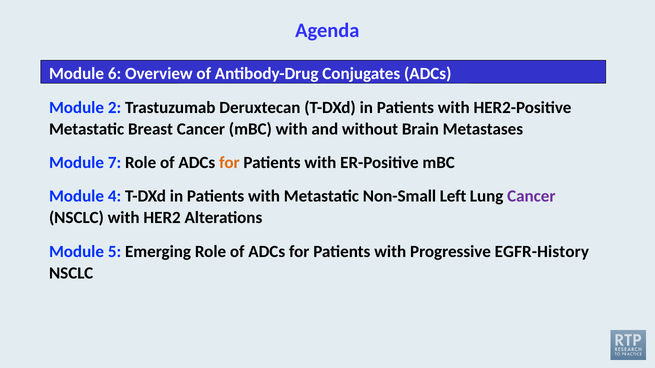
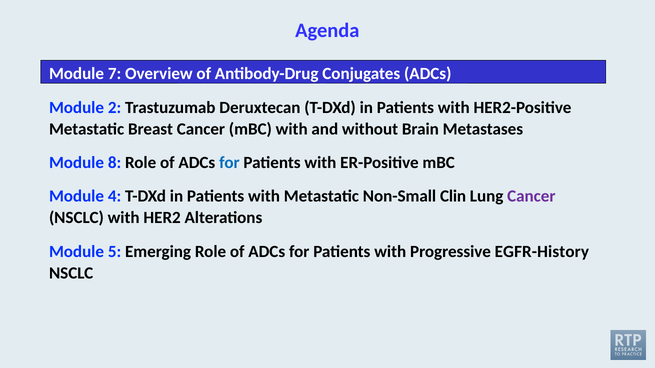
6: 6 -> 7
7: 7 -> 8
for at (229, 163) colour: orange -> blue
Left: Left -> Clin
